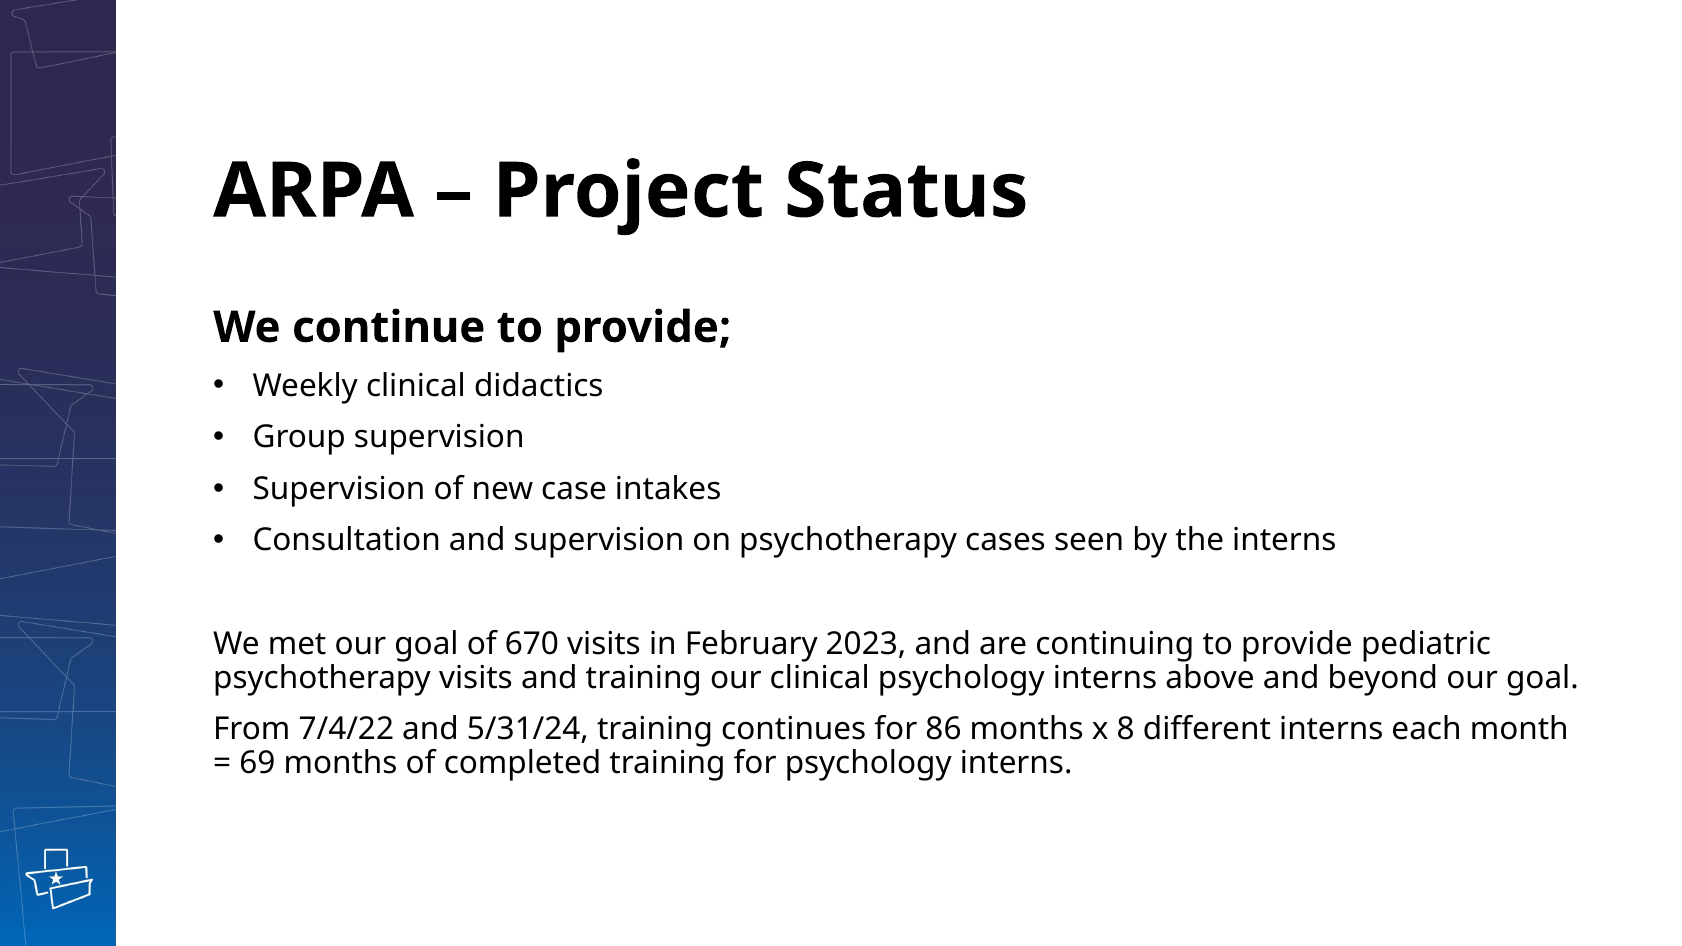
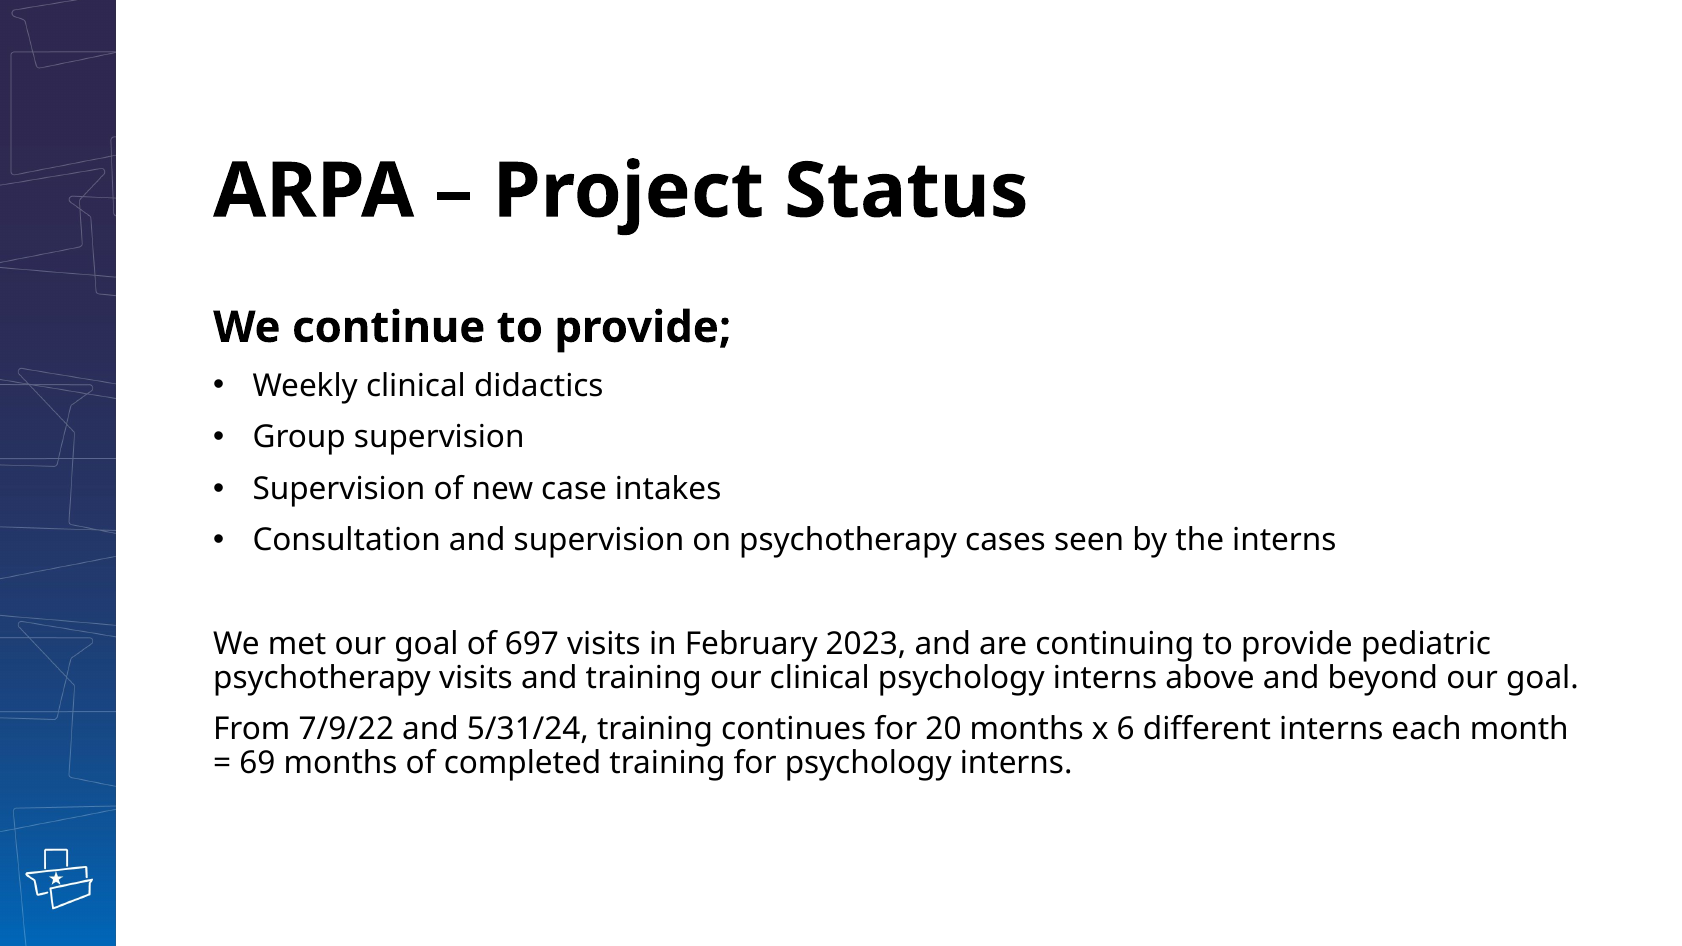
670: 670 -> 697
7/4/22: 7/4/22 -> 7/9/22
86: 86 -> 20
8: 8 -> 6
